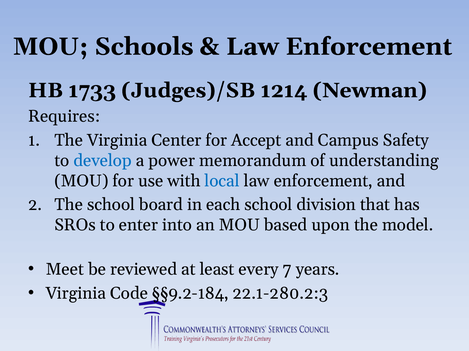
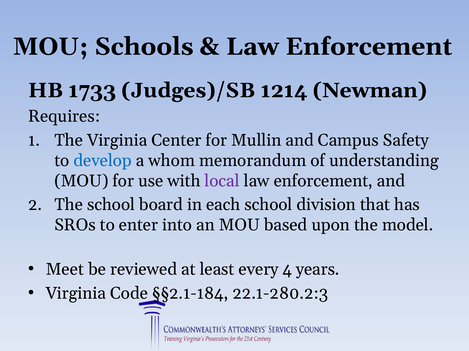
Accept: Accept -> Mullin
power: power -> whom
local colour: blue -> purple
7: 7 -> 4
§§9.2-184: §§9.2-184 -> §§2.1-184
